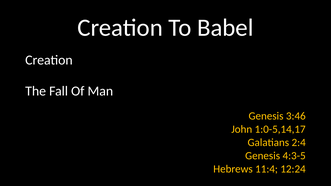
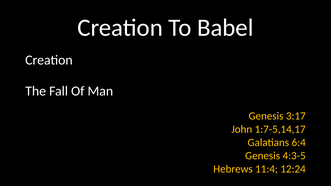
3:46: 3:46 -> 3:17
1:0-5,14,17: 1:0-5,14,17 -> 1:7-5,14,17
2:4: 2:4 -> 6:4
